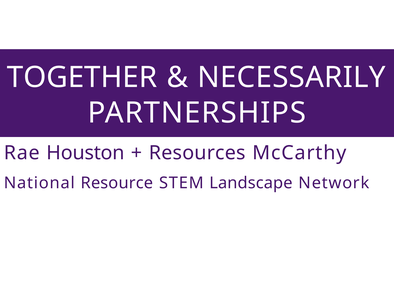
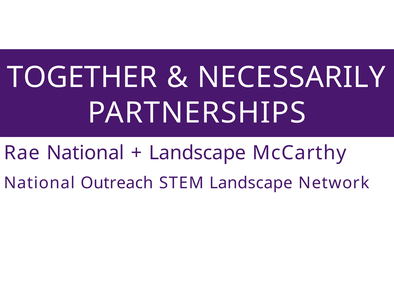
Rae Houston: Houston -> National
Resources at (197, 153): Resources -> Landscape
Resource: Resource -> Outreach
